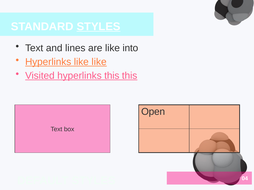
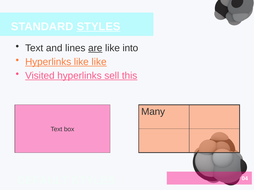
are underline: none -> present
hyperlinks this: this -> sell
Open: Open -> Many
